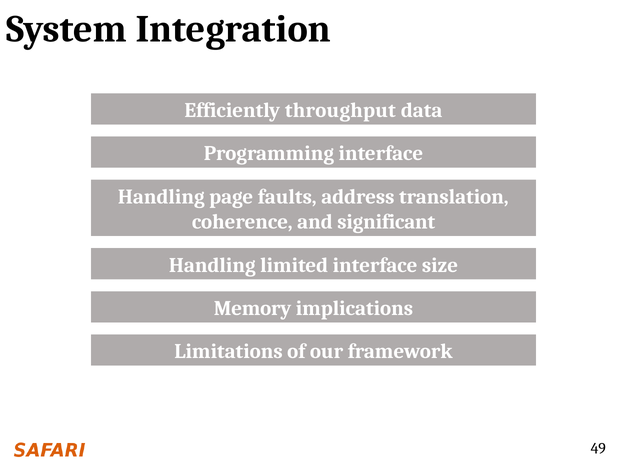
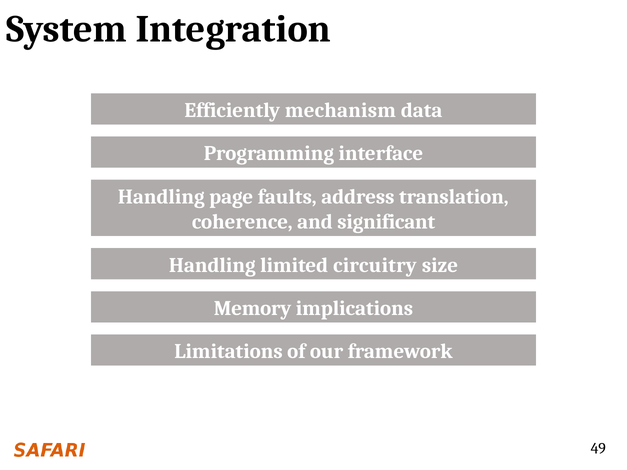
throughput: throughput -> mechanism
limited interface: interface -> circuitry
